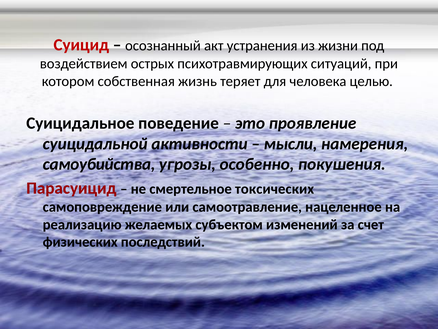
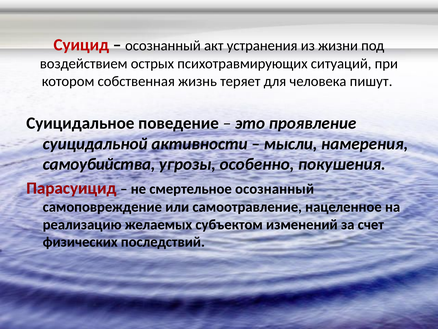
целью: целью -> пишут
смертельное токсических: токсических -> осознанный
